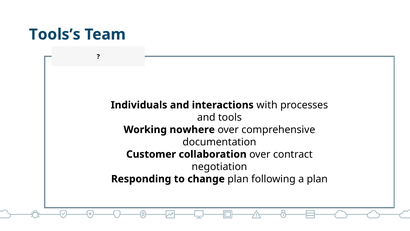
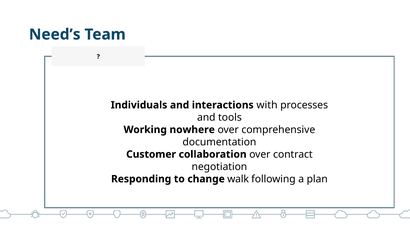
Tools’s: Tools’s -> Need’s
change plan: plan -> walk
